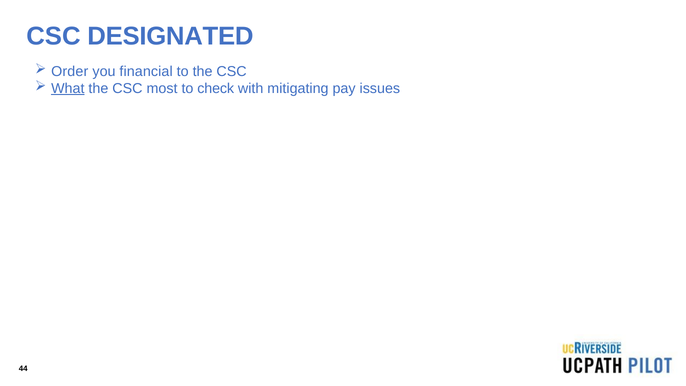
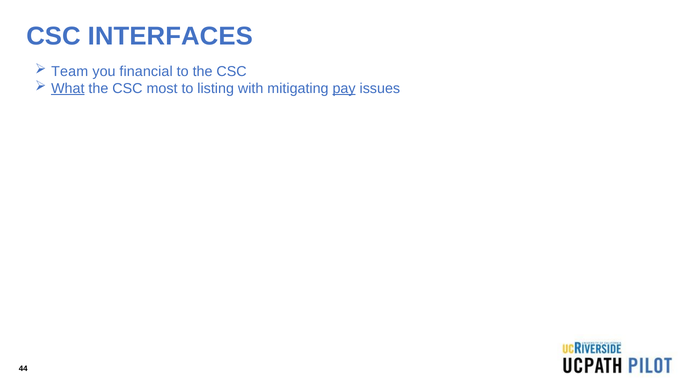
DESIGNATED: DESIGNATED -> INTERFACES
Order: Order -> Team
check: check -> listing
pay underline: none -> present
